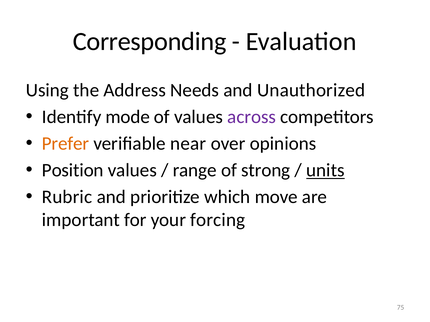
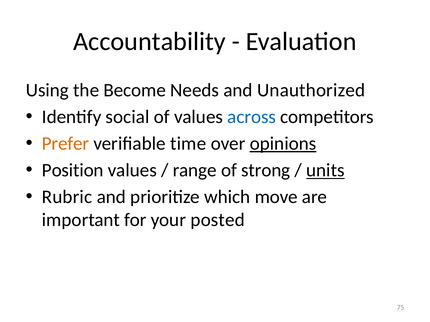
Corresponding: Corresponding -> Accountability
Address: Address -> Become
mode: mode -> social
across colour: purple -> blue
near: near -> time
opinions underline: none -> present
forcing: forcing -> posted
